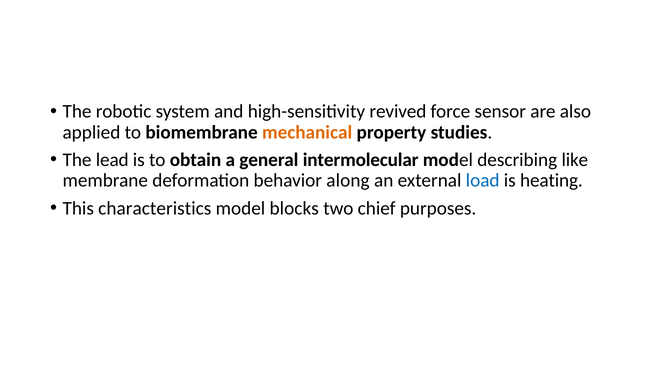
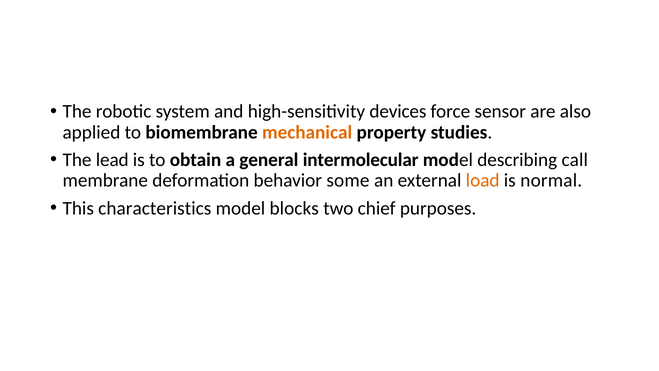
revived: revived -> devices
like: like -> call
along: along -> some
load colour: blue -> orange
heating: heating -> normal
